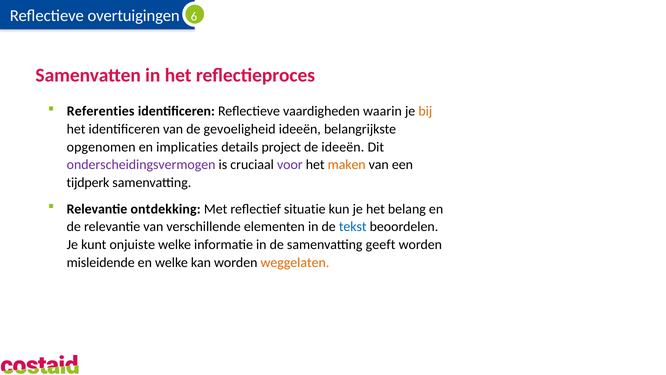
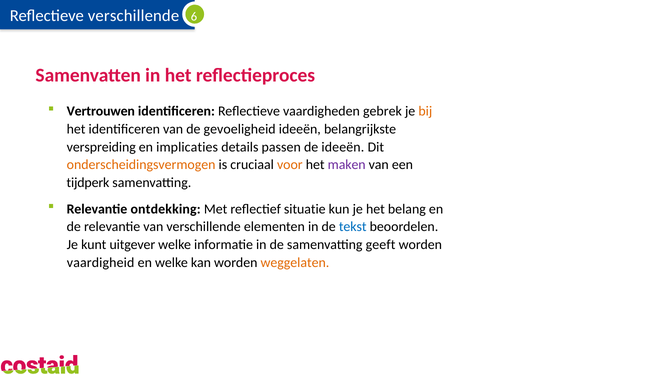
Reflectieve overtuigingen: overtuigingen -> verschillende
Referenties: Referenties -> Vertrouwen
waarin: waarin -> gebrek
opgenomen: opgenomen -> verspreiding
project: project -> passen
onderscheidingsvermogen colour: purple -> orange
voor colour: purple -> orange
maken colour: orange -> purple
onjuiste: onjuiste -> uitgever
misleidende: misleidende -> vaardigheid
